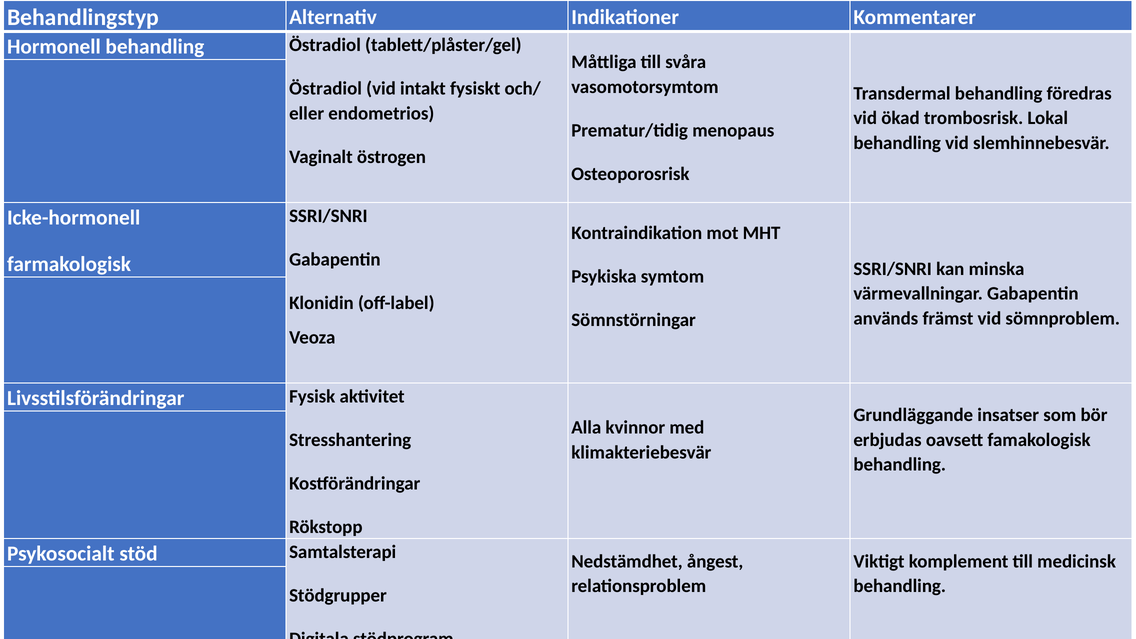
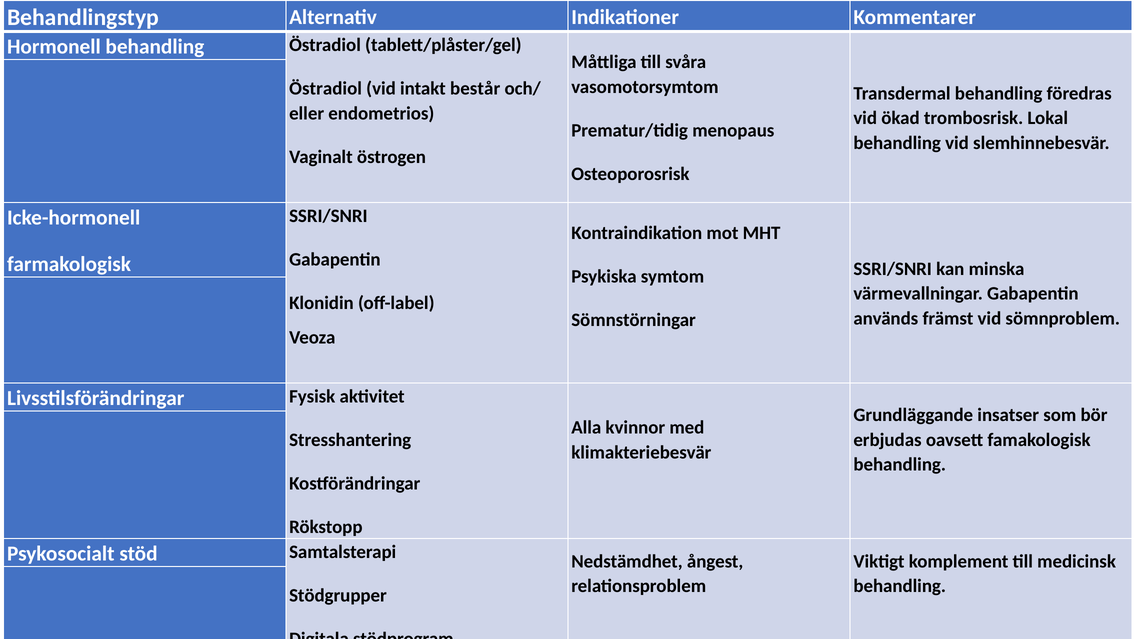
fysiskt: fysiskt -> består
